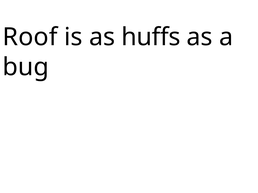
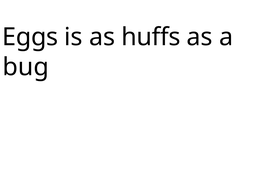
Roof: Roof -> Eggs
